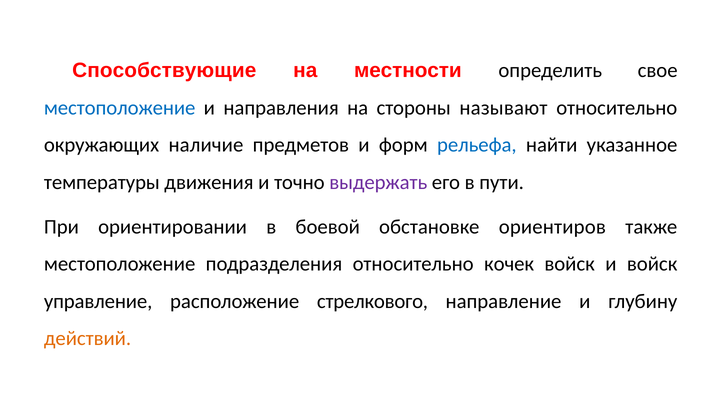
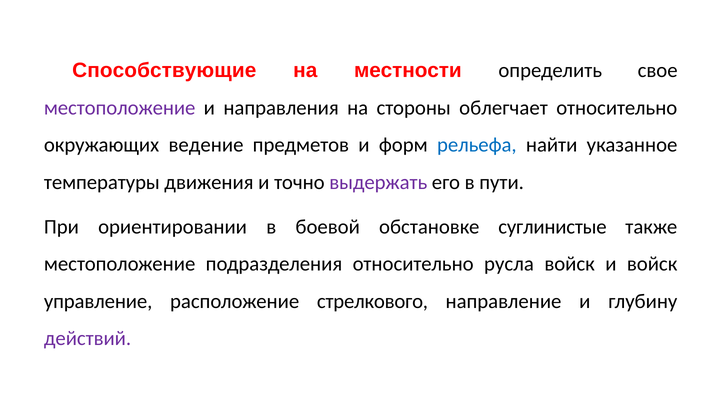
местоположение at (120, 108) colour: blue -> purple
называют: называют -> облегчает
наличие: наличие -> ведение
ориентиров: ориентиров -> суглинистые
кочек: кочек -> русла
действий colour: orange -> purple
